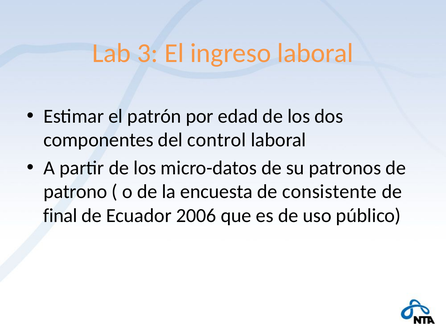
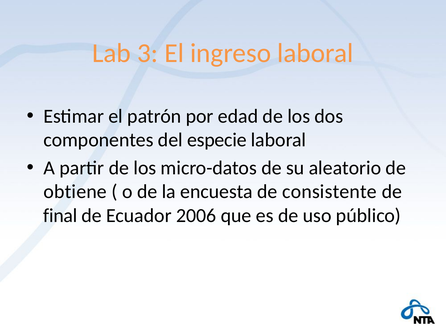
control: control -> especie
patronos: patronos -> aleatorio
patrono: patrono -> obtiene
